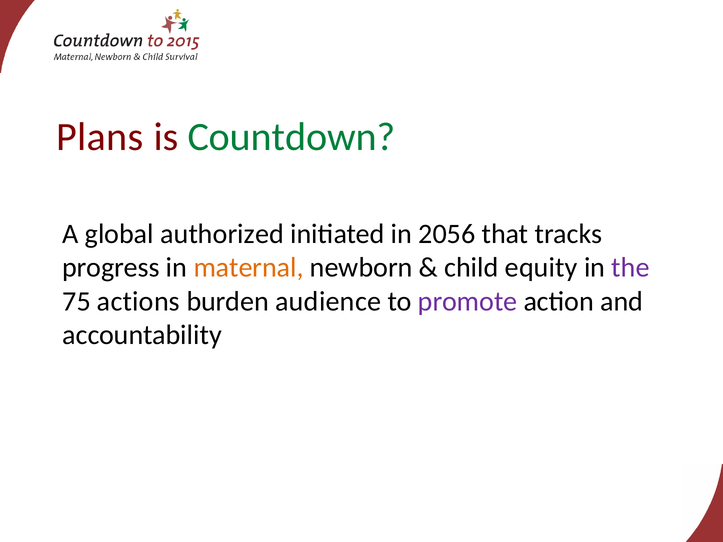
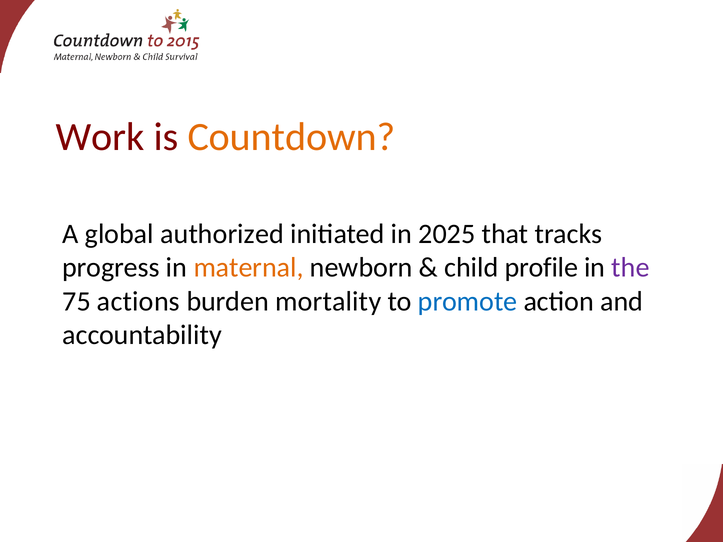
Plans: Plans -> Work
Countdown colour: green -> orange
2056: 2056 -> 2025
equity: equity -> profile
audience: audience -> mortality
promote colour: purple -> blue
